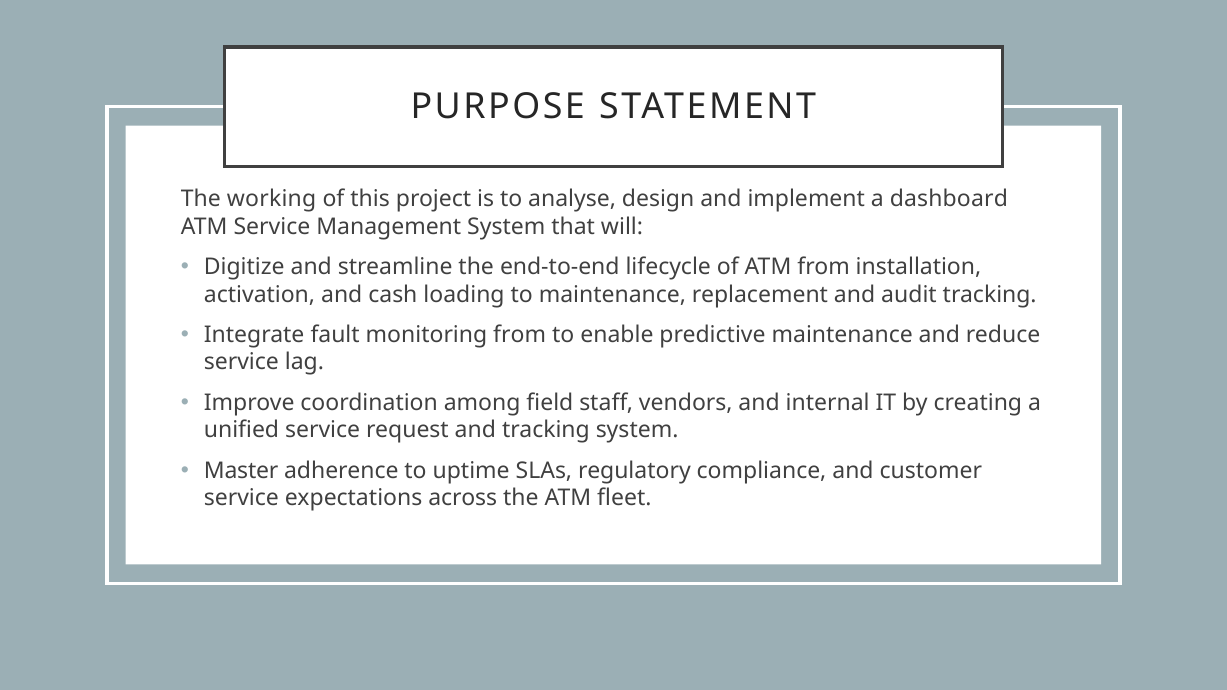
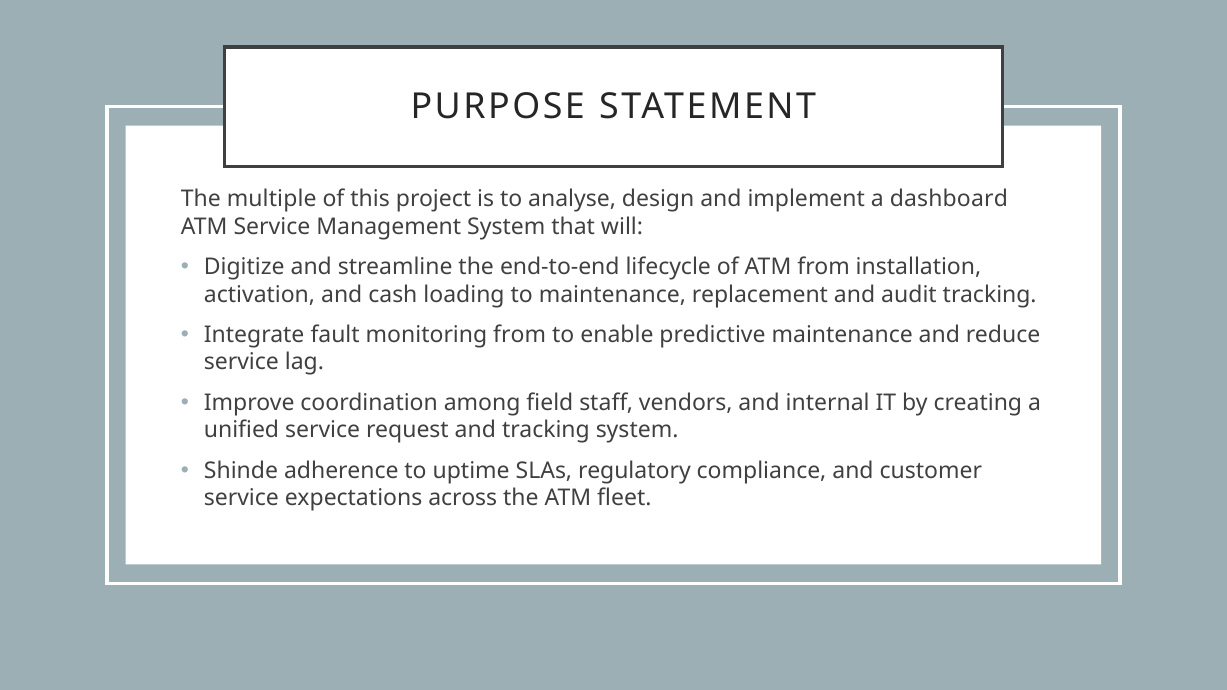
working: working -> multiple
Master: Master -> Shinde
